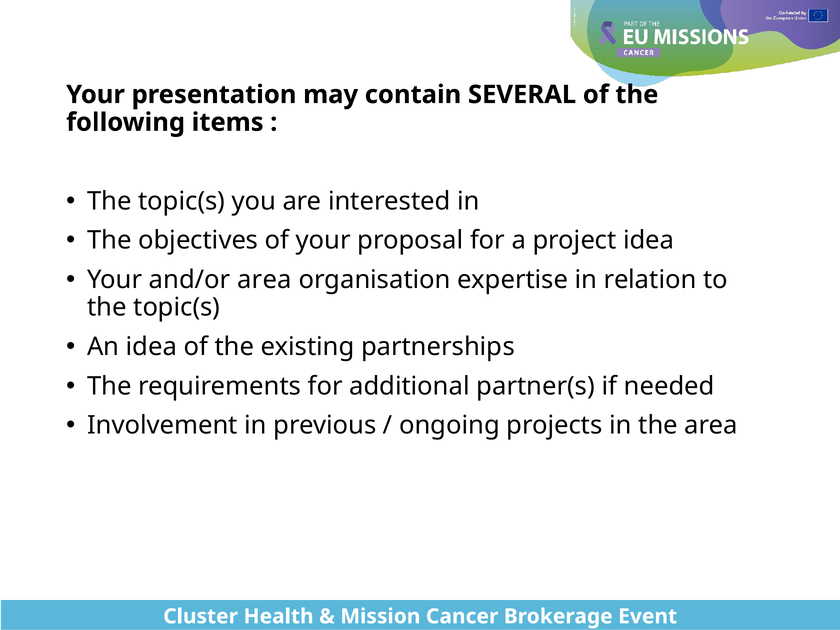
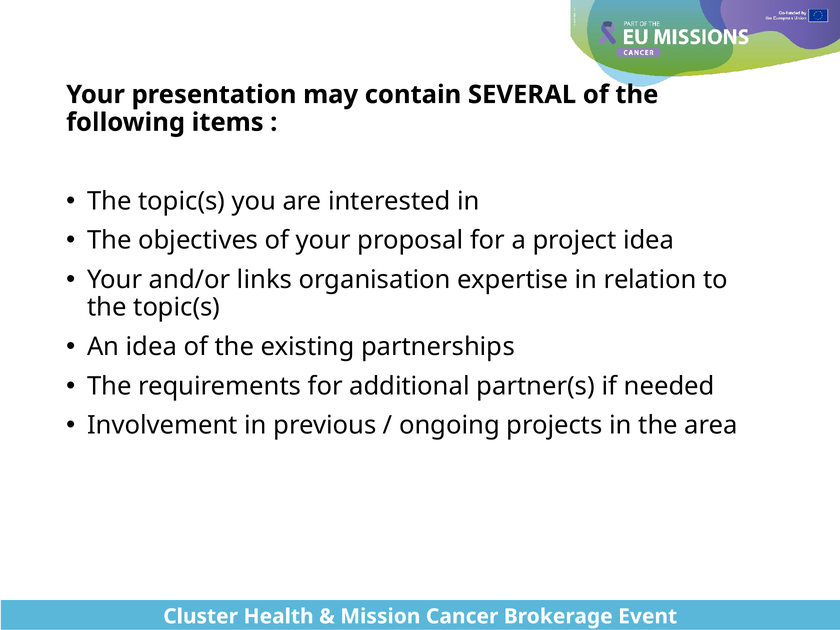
and/or area: area -> links
